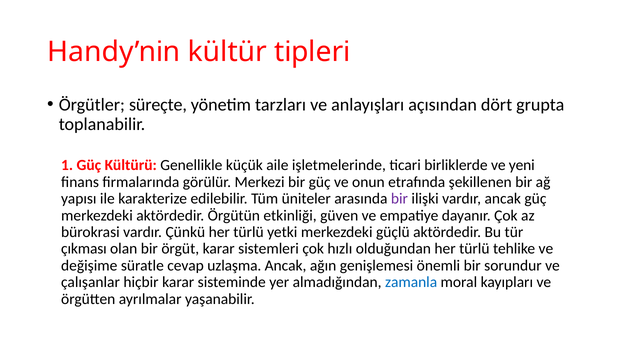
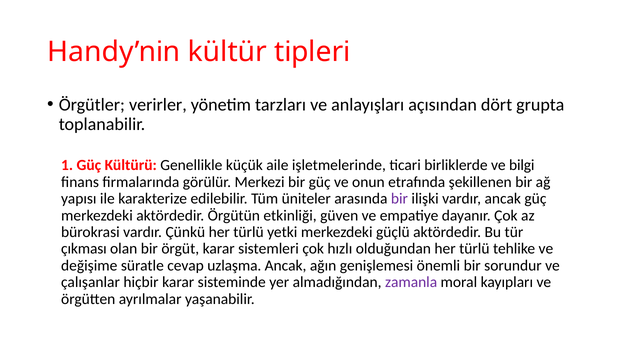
süreçte: süreçte -> verirler
yeni: yeni -> bilgi
zamanla colour: blue -> purple
